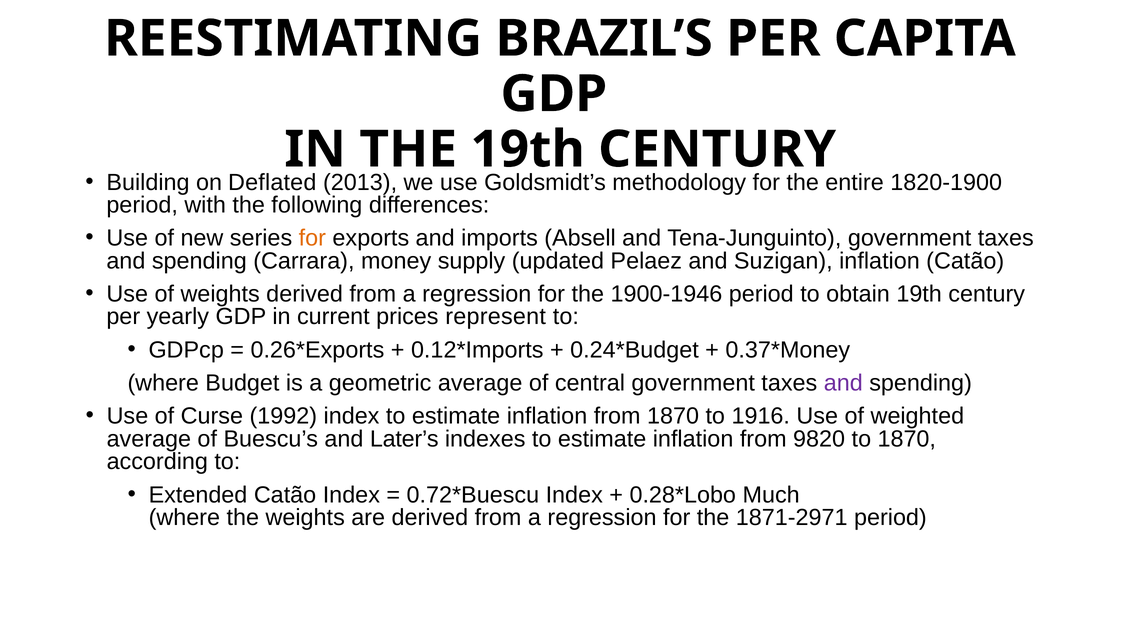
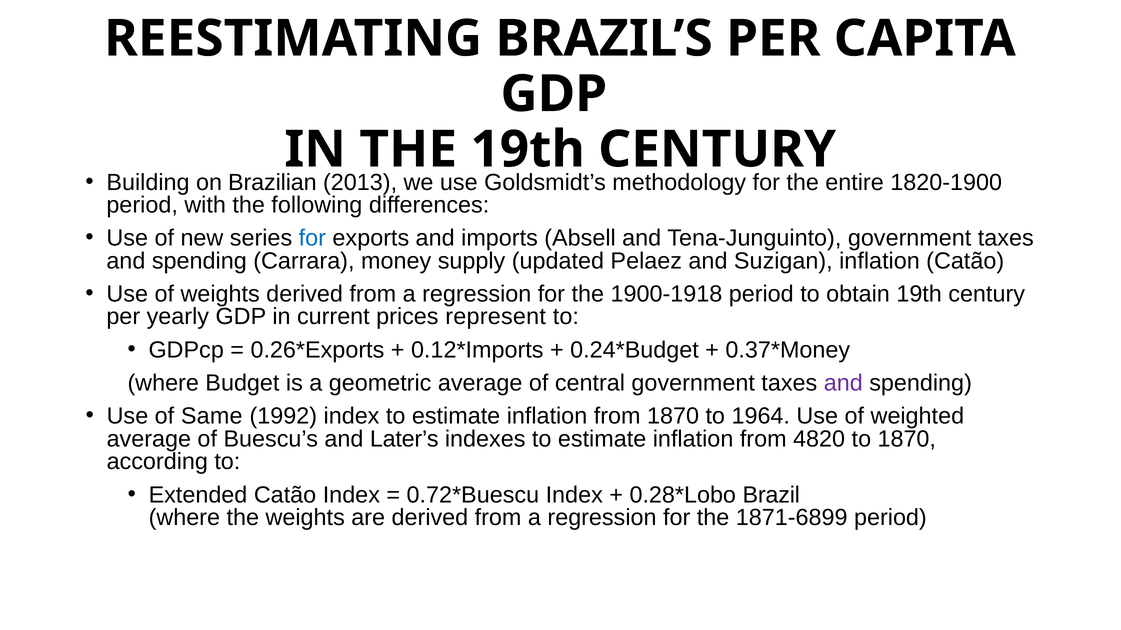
Deflated: Deflated -> Brazilian
for at (312, 238) colour: orange -> blue
1900-1946: 1900-1946 -> 1900-1918
Curse: Curse -> Same
1916: 1916 -> 1964
9820: 9820 -> 4820
Much: Much -> Brazil
1871-2971: 1871-2971 -> 1871-6899
